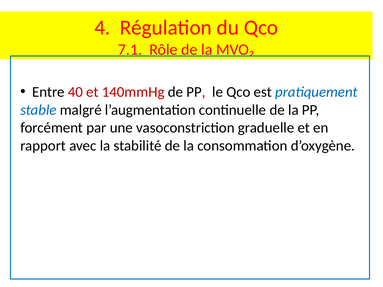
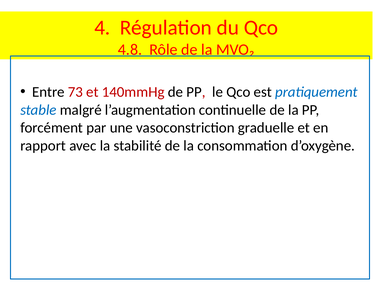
7.1: 7.1 -> 4.8
40: 40 -> 73
